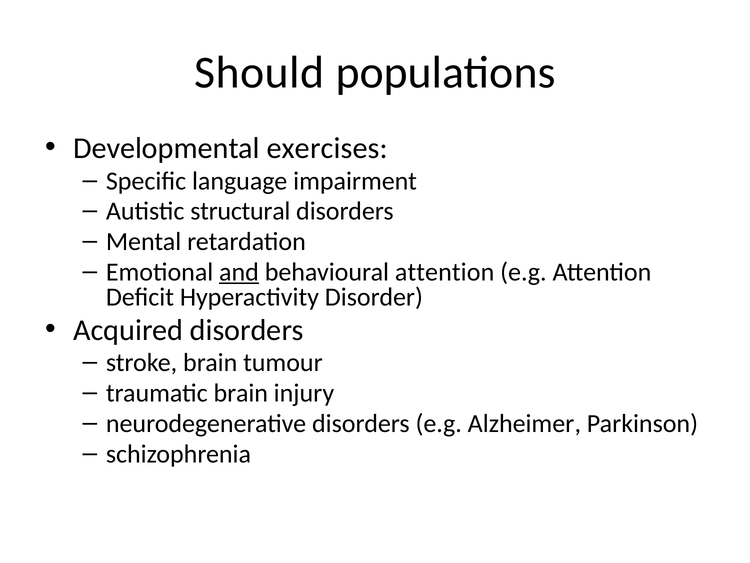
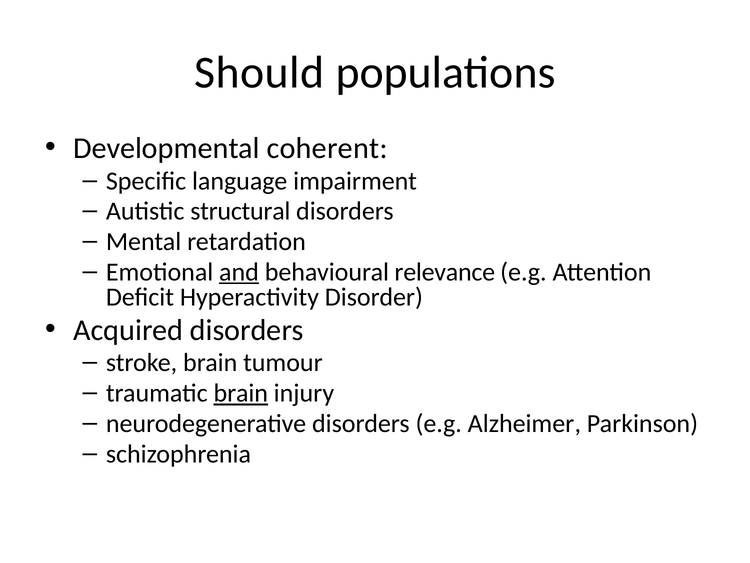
exercises: exercises -> coherent
behavioural attention: attention -> relevance
brain at (241, 393) underline: none -> present
